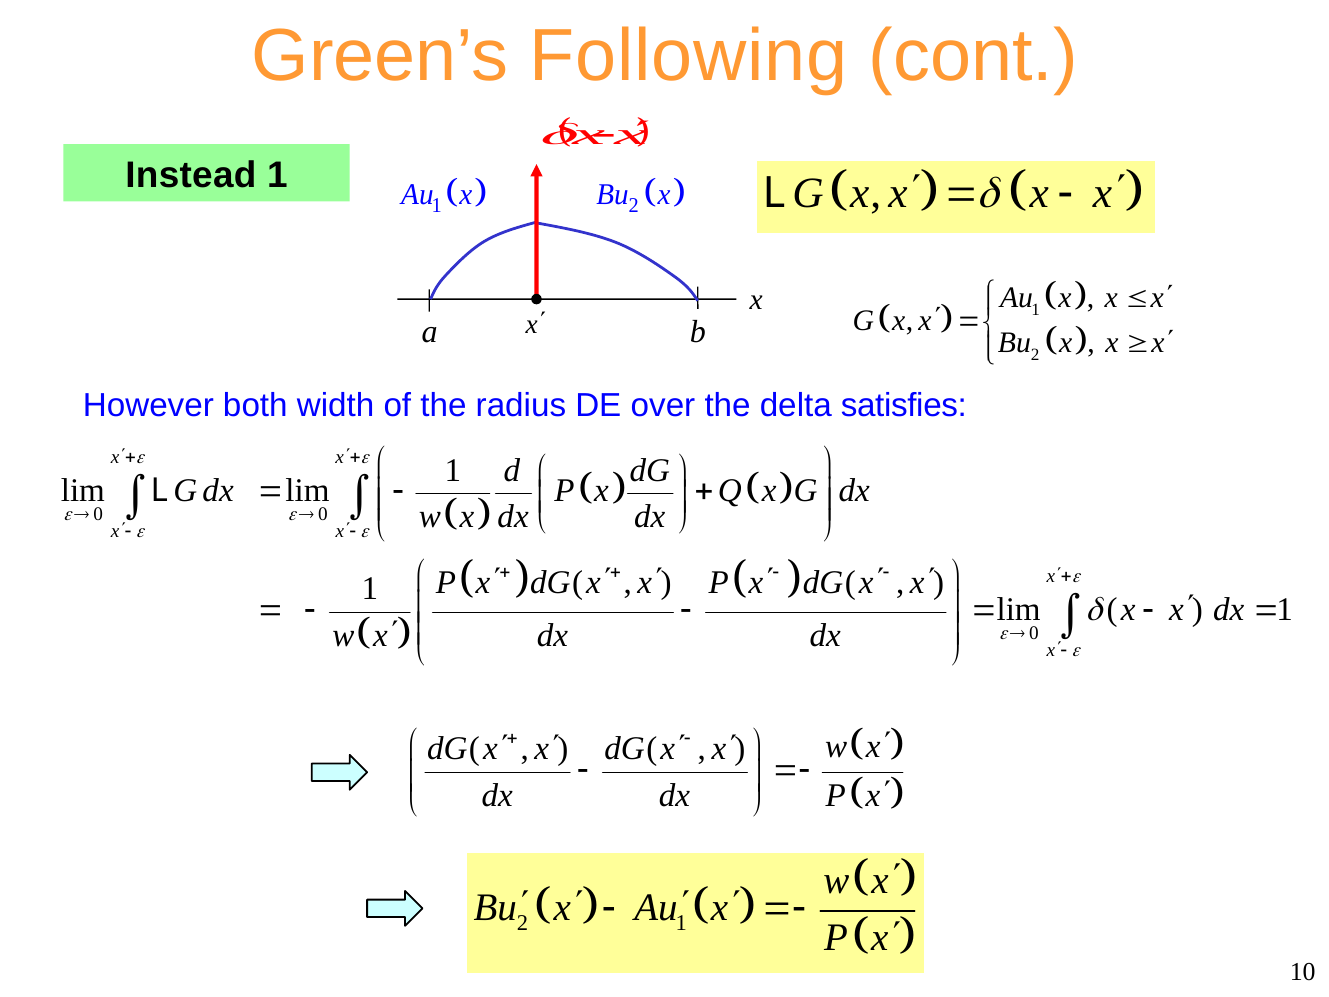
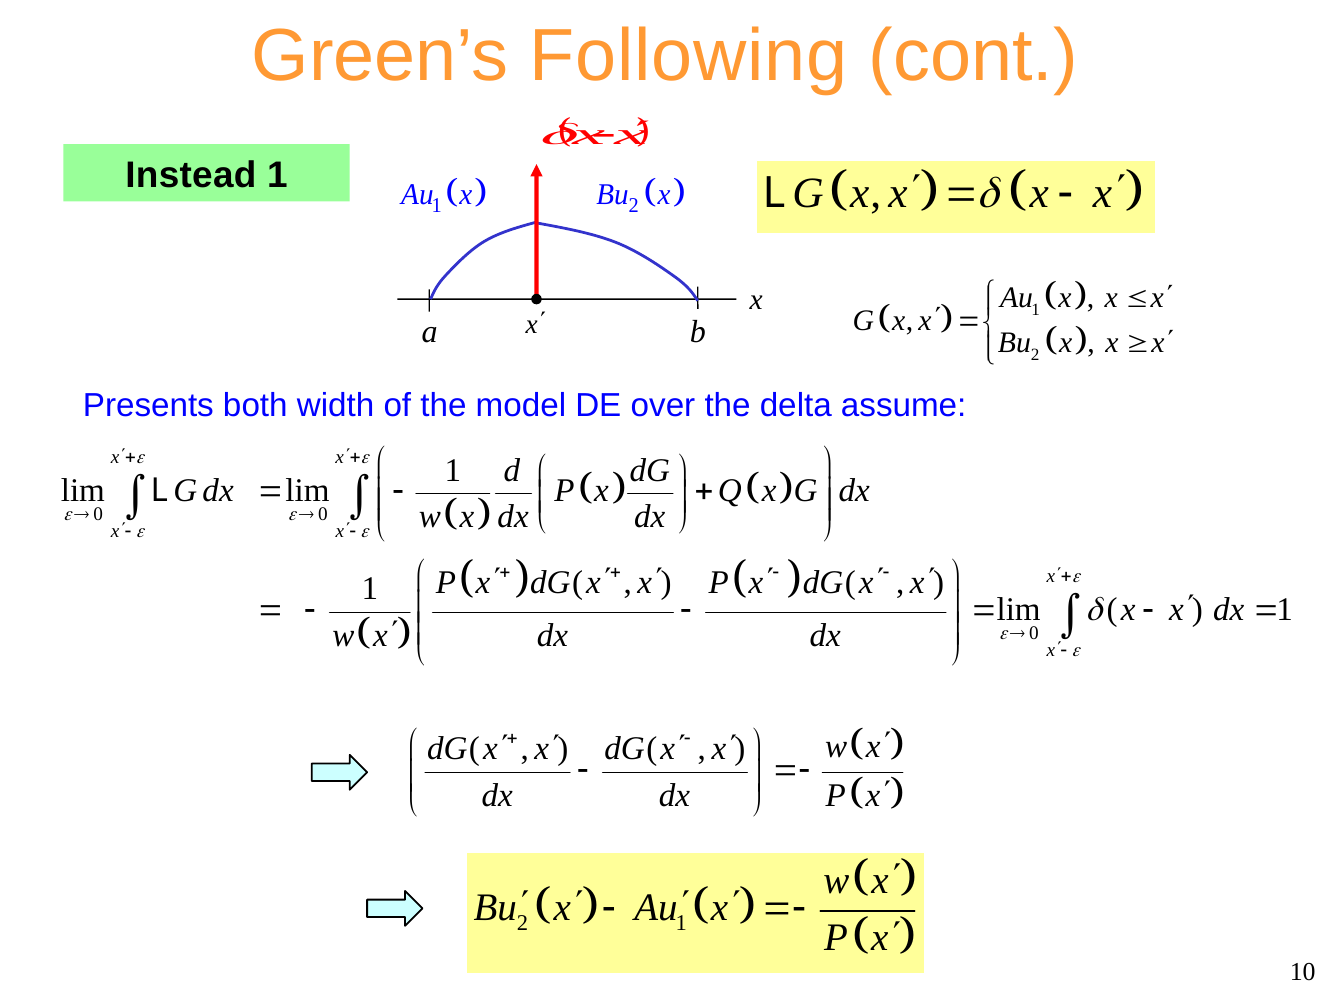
However: However -> Presents
radius: radius -> model
satisfies: satisfies -> assume
